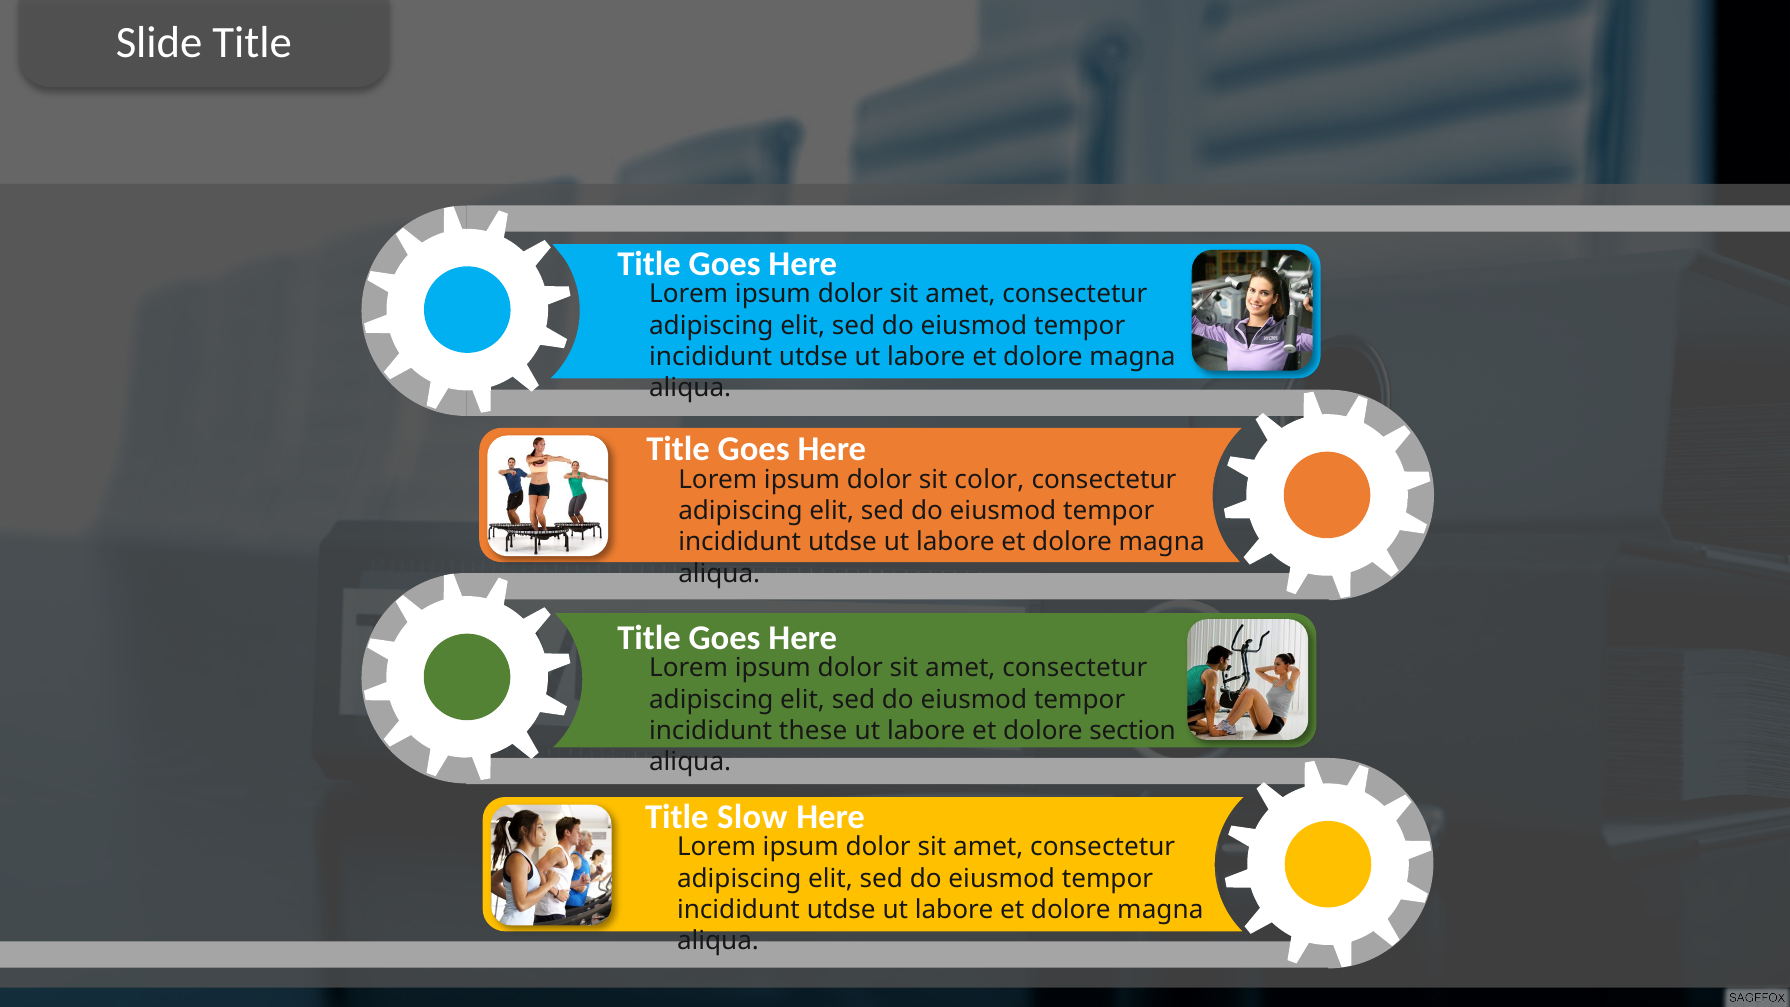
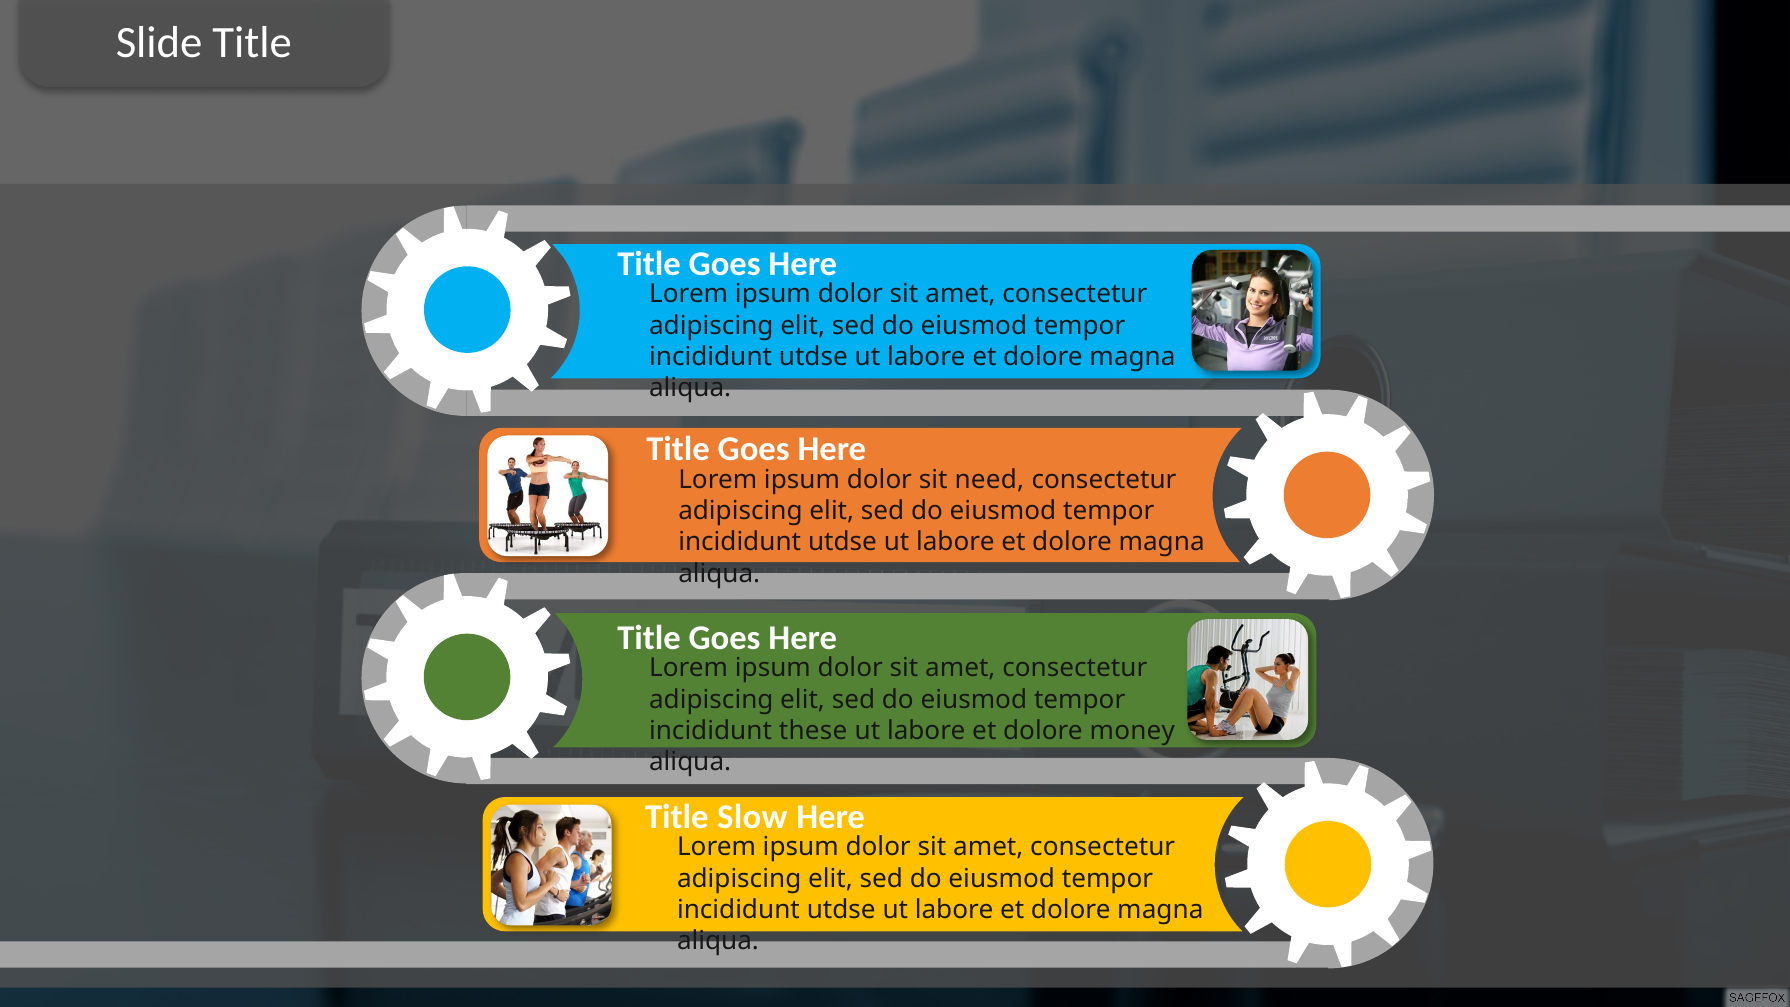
color: color -> need
section: section -> money
